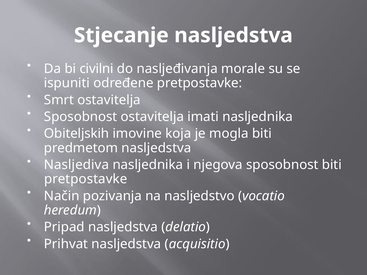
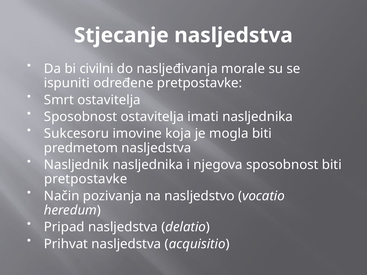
Obiteljskih: Obiteljskih -> Sukcesoru
Nasljediva: Nasljediva -> Nasljednik
